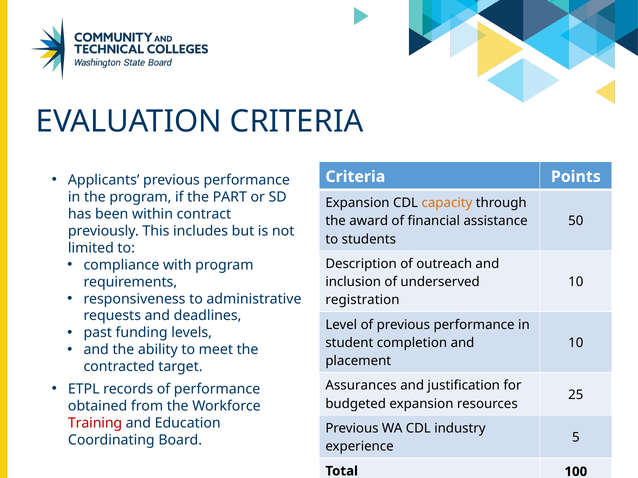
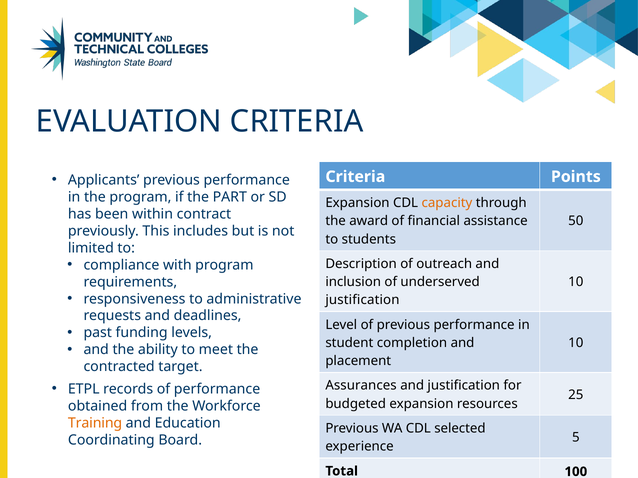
registration at (362, 300): registration -> justification
Training colour: red -> orange
industry: industry -> selected
